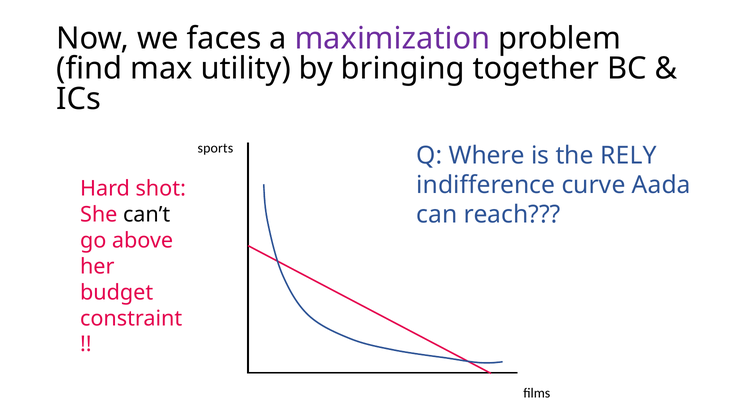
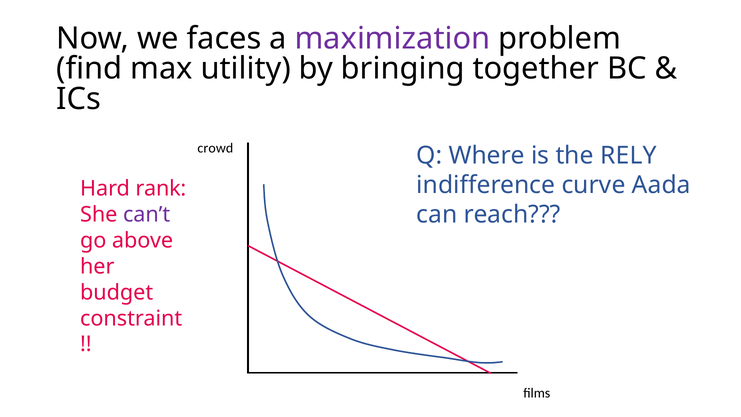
sports: sports -> crowd
shot: shot -> rank
can’t colour: black -> purple
